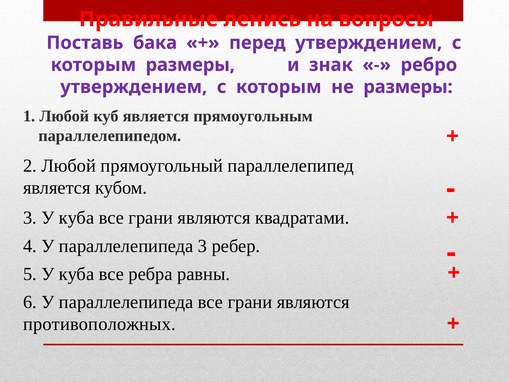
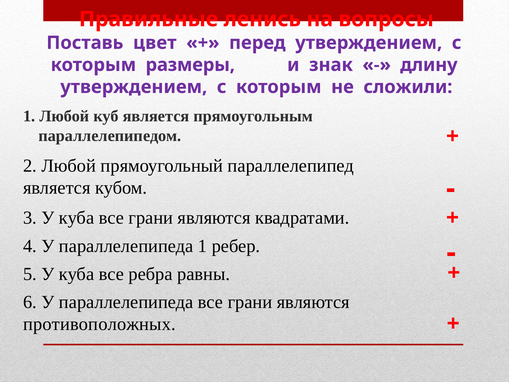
бака: бака -> цвет
ребро: ребро -> длину
не размеры: размеры -> сложили
параллелепипеда 3: 3 -> 1
